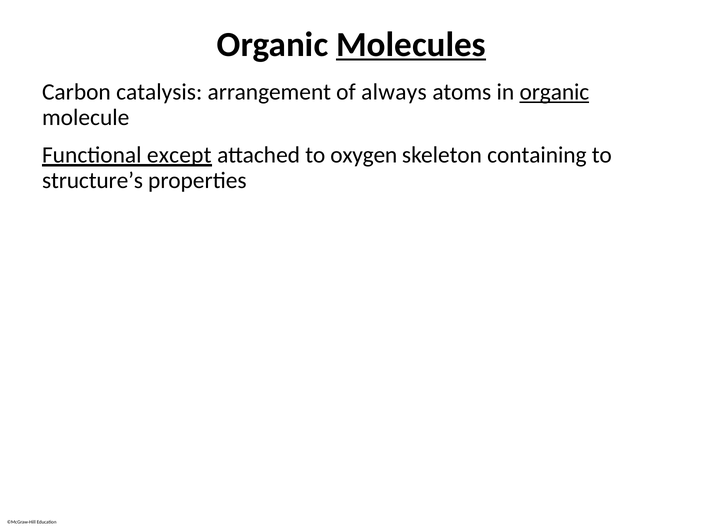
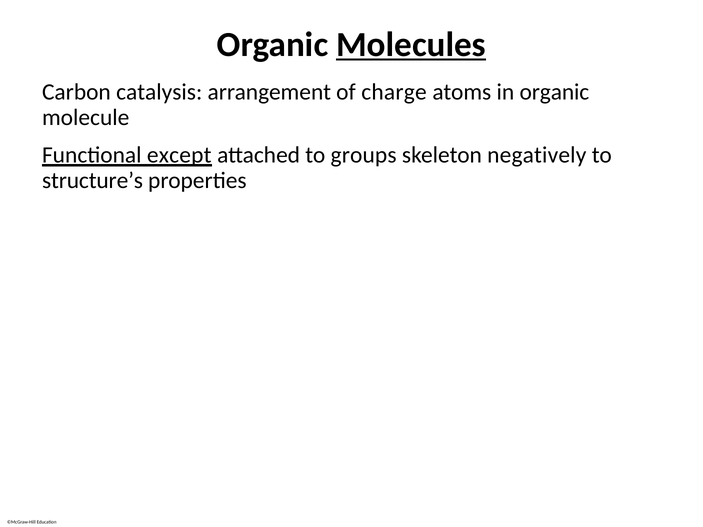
always: always -> charge
organic at (554, 92) underline: present -> none
oxygen: oxygen -> groups
containing: containing -> negatively
